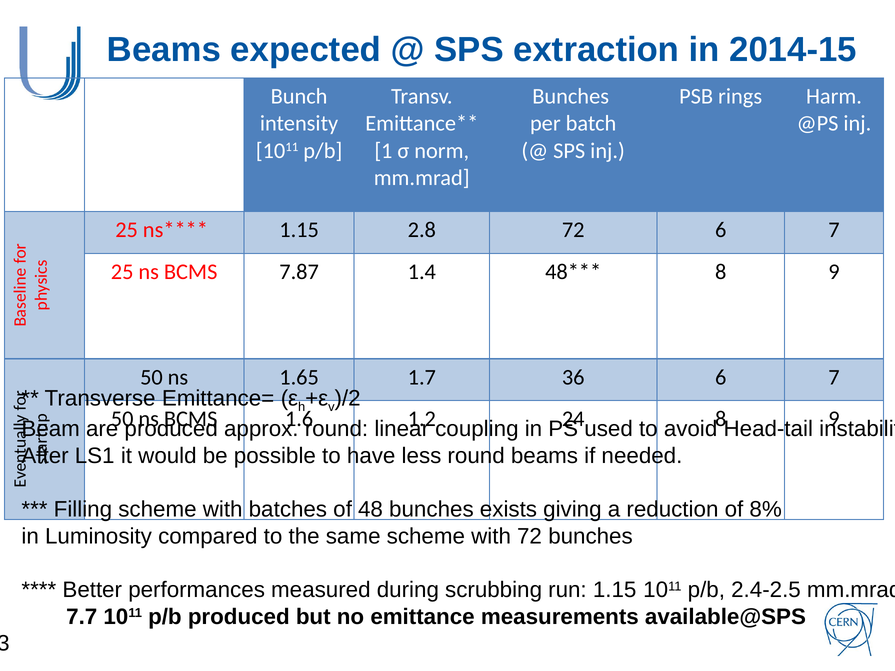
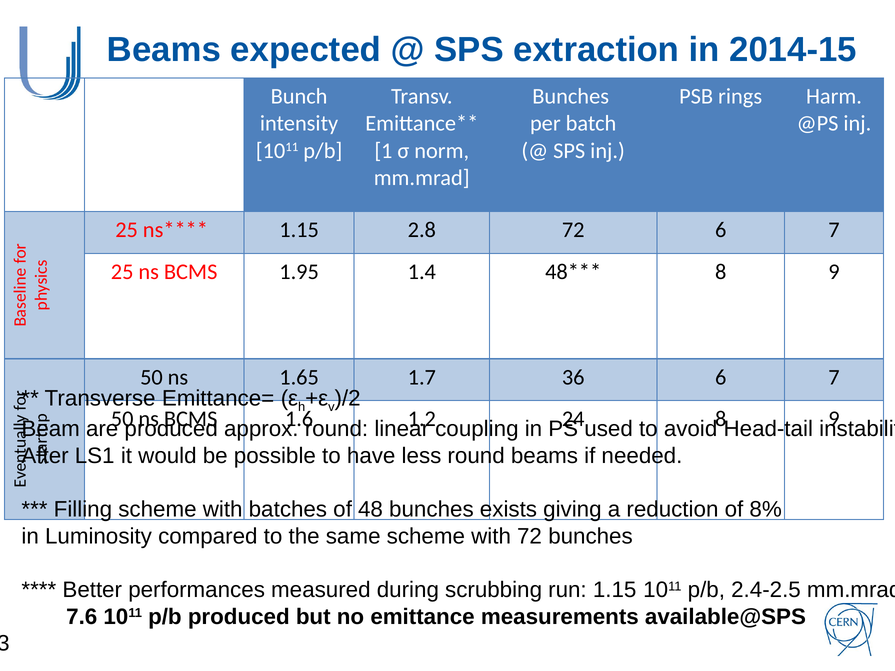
7.87: 7.87 -> 1.95
7.7: 7.7 -> 7.6
